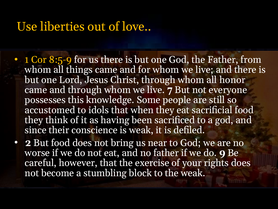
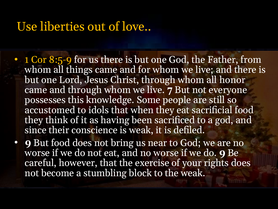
2 at (28, 143): 2 -> 9
and no father: father -> worse
